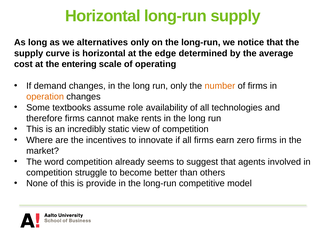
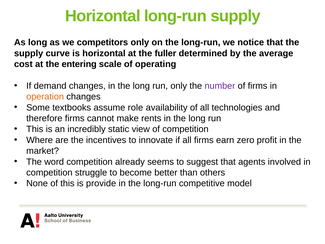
alternatives: alternatives -> competitors
edge: edge -> fuller
number colour: orange -> purple
zero firms: firms -> profit
